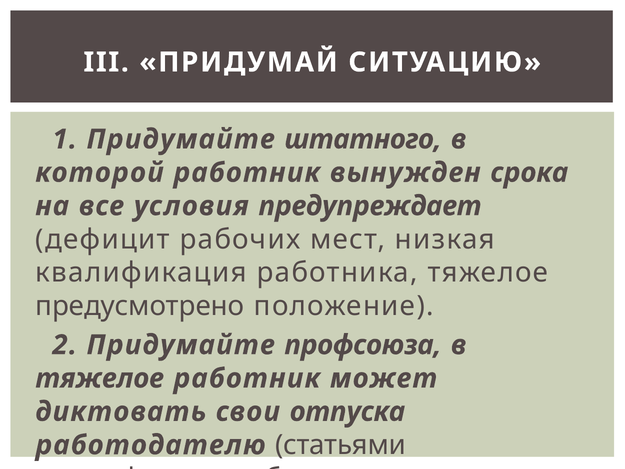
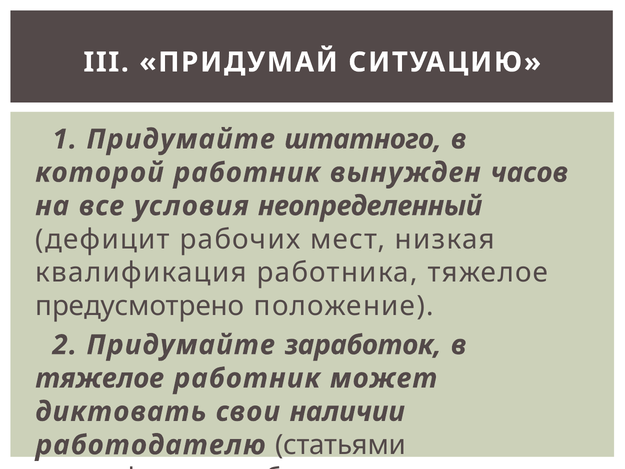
срока: срока -> часов
предупреждает: предупреждает -> неопределенный
профсоюза: профсоюза -> заработок
отпуска: отпуска -> наличии
